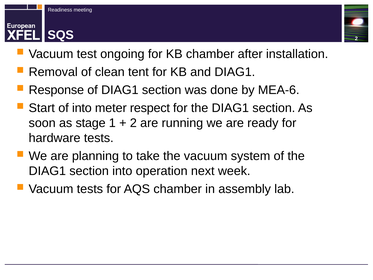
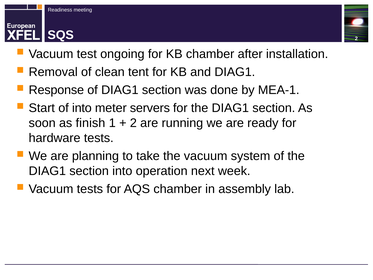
MEA-6: MEA-6 -> MEA-1
respect: respect -> servers
stage: stage -> finish
